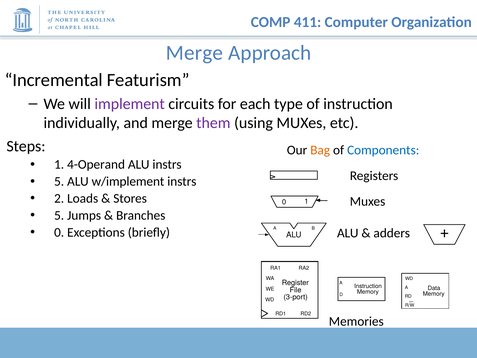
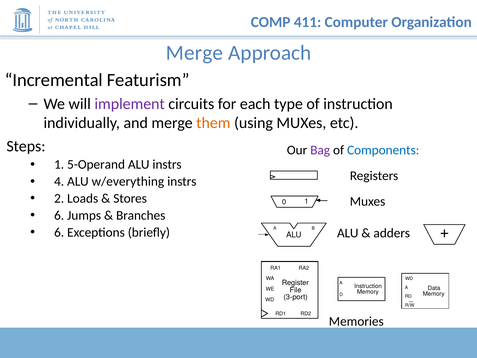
them colour: purple -> orange
Bag colour: orange -> purple
4-Operand: 4-Operand -> 5-Operand
5 at (59, 181): 5 -> 4
w/implement: w/implement -> w/everything
5 at (59, 215): 5 -> 6
0 at (59, 232): 0 -> 6
